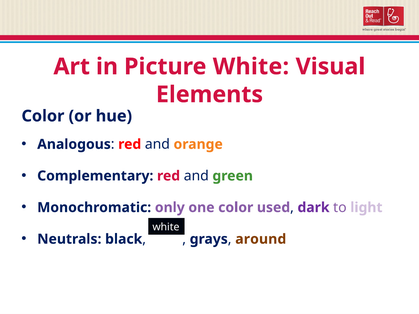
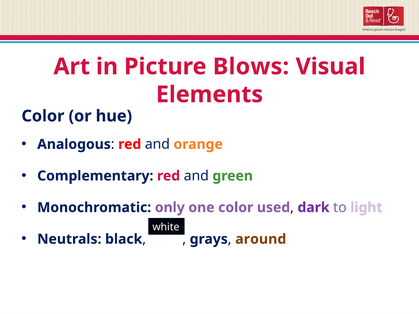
Picture White: White -> Blows
